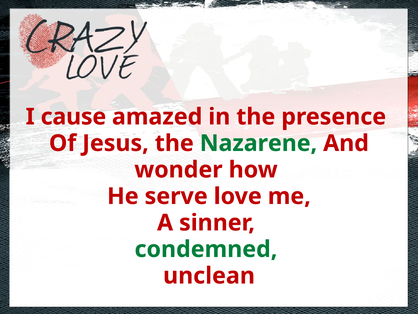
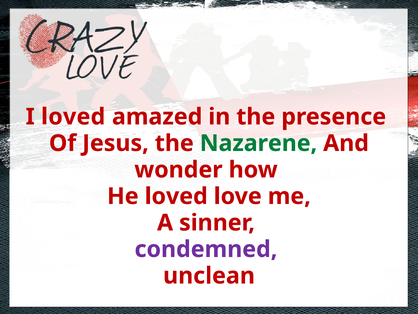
I cause: cause -> loved
He serve: serve -> loved
condemned colour: green -> purple
